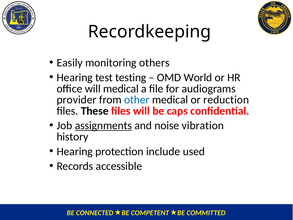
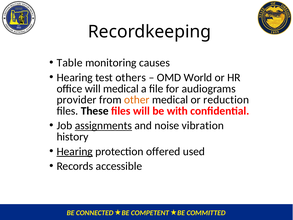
Easily: Easily -> Table
others: others -> causes
testing: testing -> others
other colour: blue -> orange
caps: caps -> with
Hearing at (75, 151) underline: none -> present
include: include -> offered
